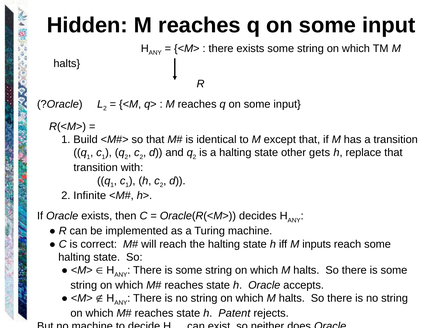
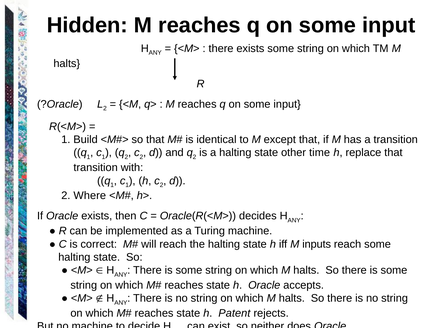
gets: gets -> time
Infinite: Infinite -> Where
